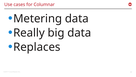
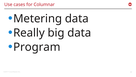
Replaces: Replaces -> Program
